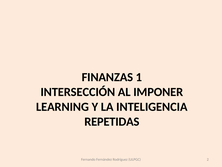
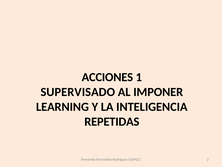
FINANZAS: FINANZAS -> ACCIONES
INTERSECCIÓN: INTERSECCIÓN -> SUPERVISADO
